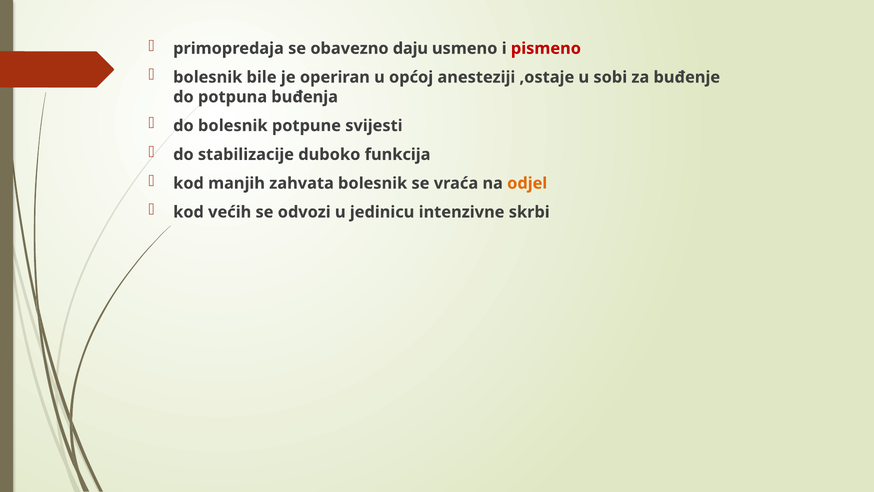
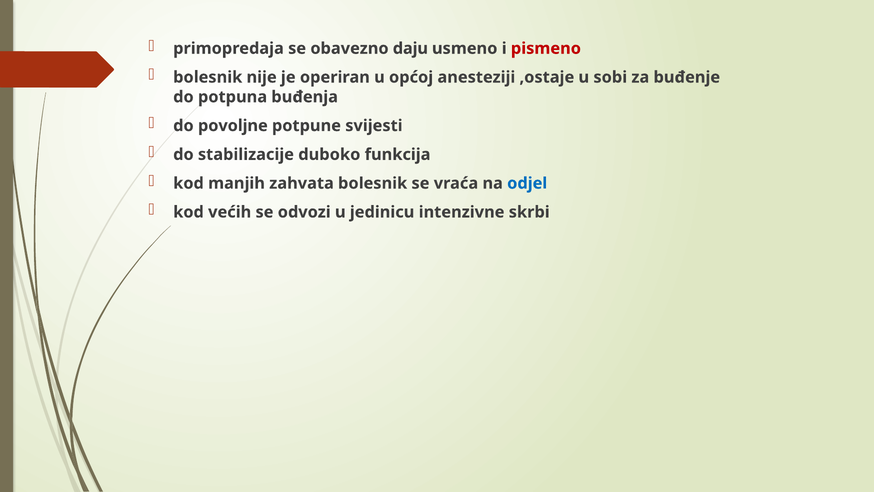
bile: bile -> nije
do bolesnik: bolesnik -> povoljne
odjel colour: orange -> blue
